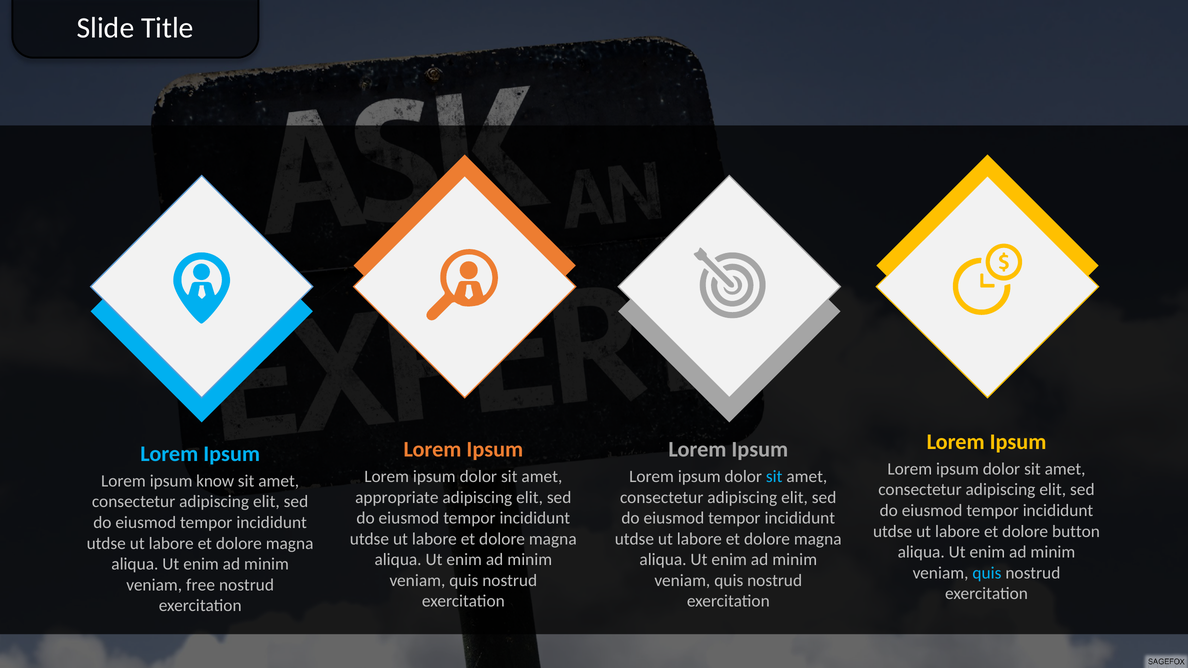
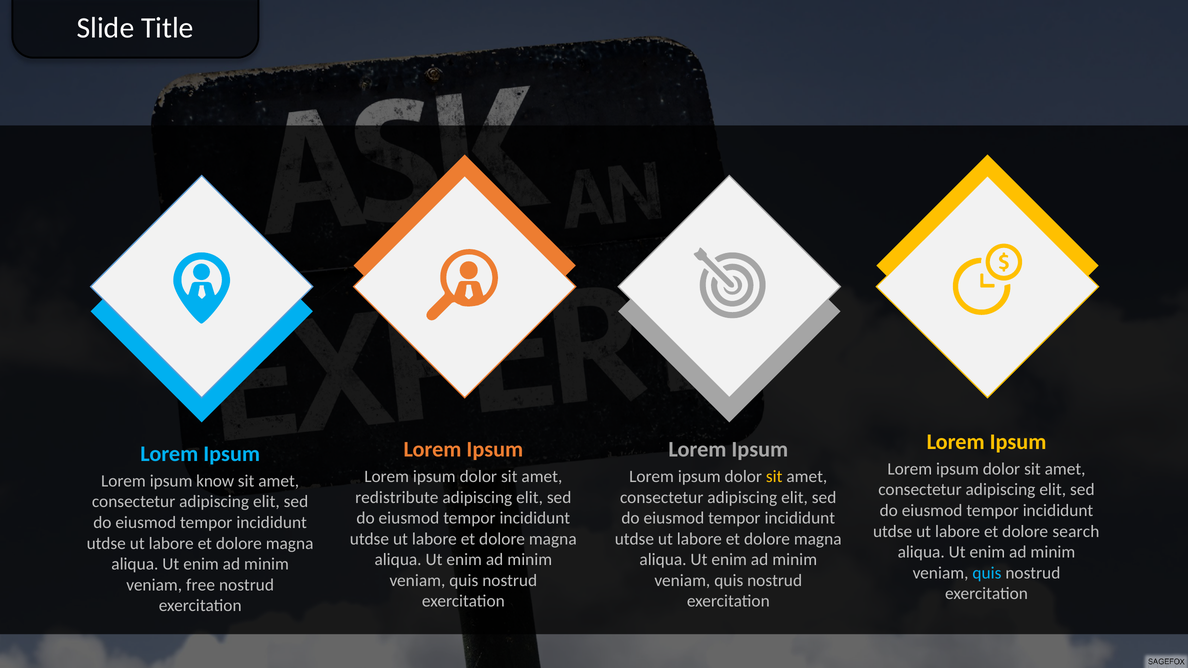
sit at (774, 477) colour: light blue -> yellow
appropriate: appropriate -> redistribute
button: button -> search
